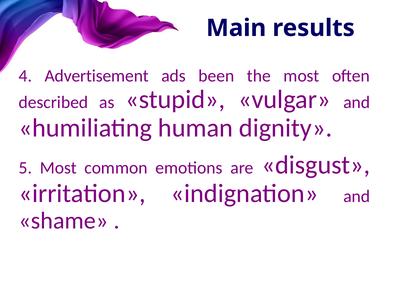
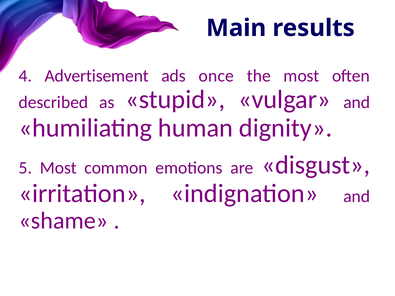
been: been -> once
